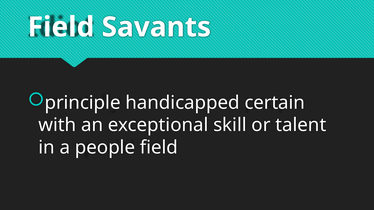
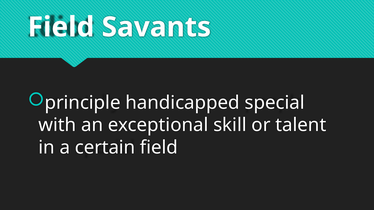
certain: certain -> special
people: people -> certain
